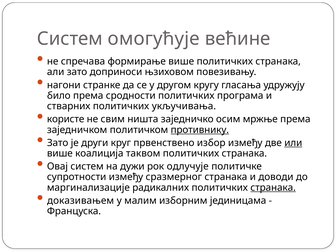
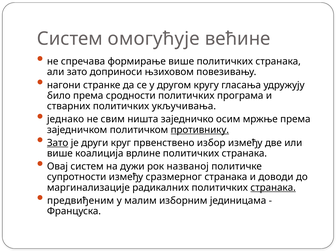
користе: користе -> једнако
Зато at (58, 143) underline: none -> present
или underline: present -> none
таквом: таквом -> врлине
одлучује: одлучује -> названој
доказивањем: доказивањем -> предвиђеним
